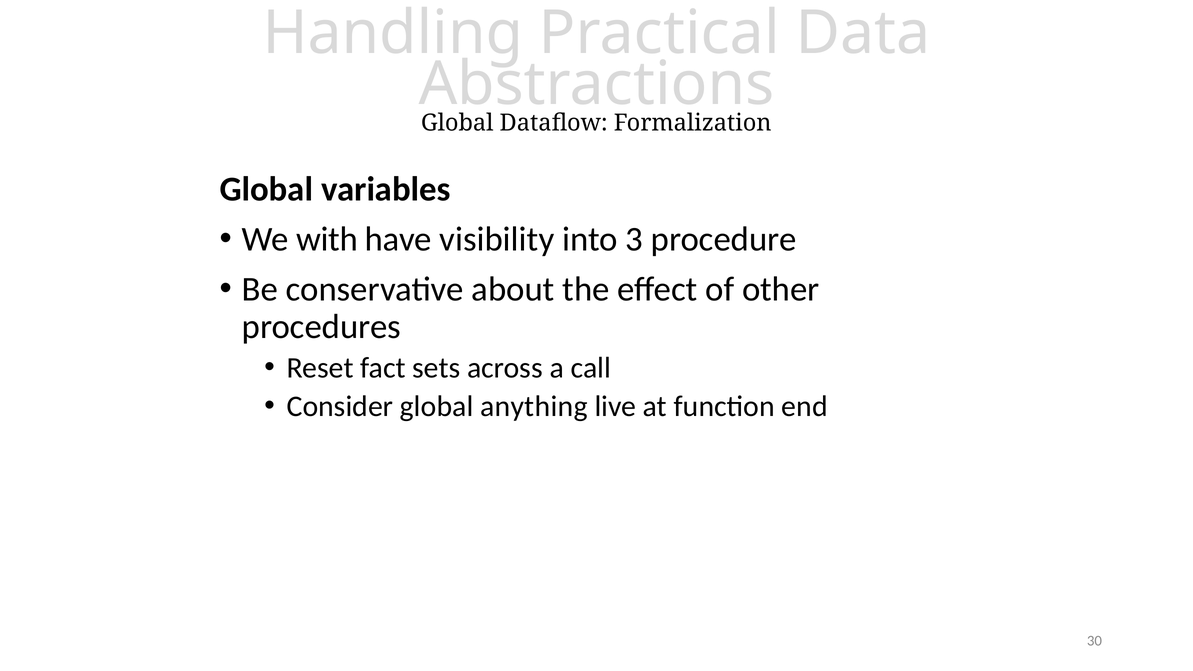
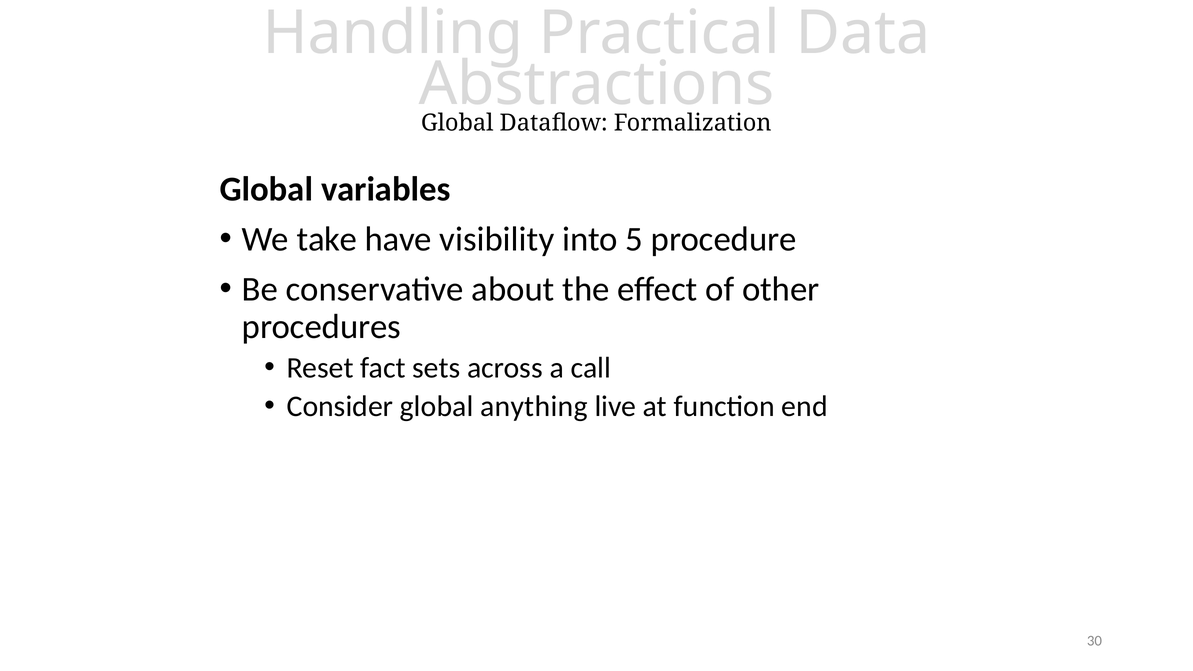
with: with -> take
3: 3 -> 5
